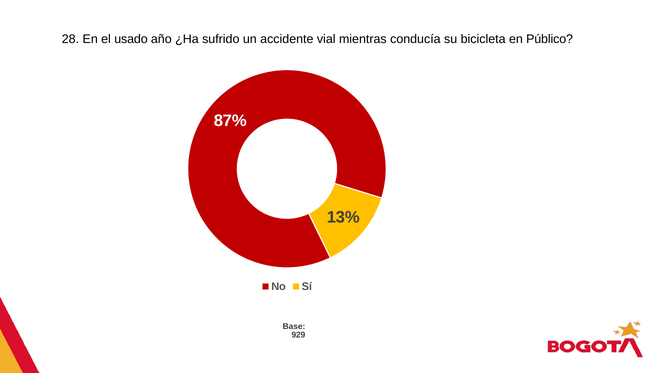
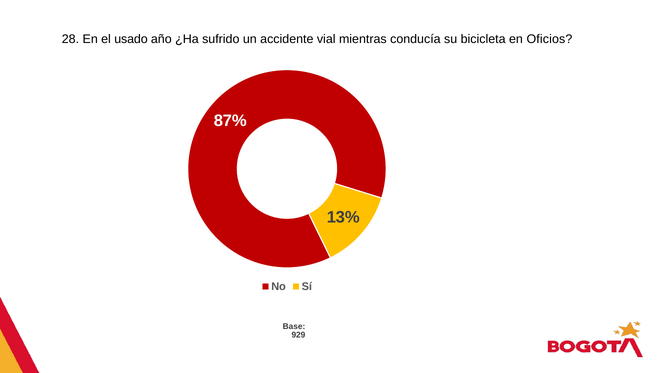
Público: Público -> Oficios
